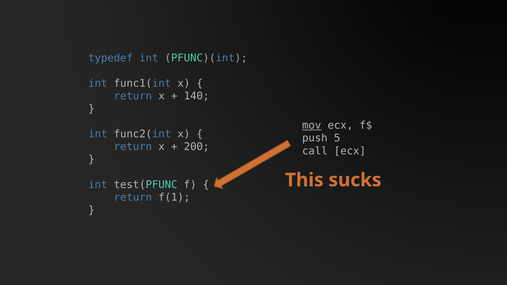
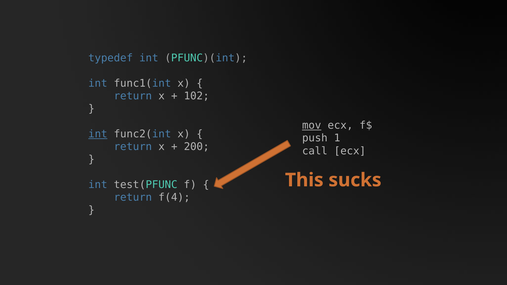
140: 140 -> 102
int at (98, 134) underline: none -> present
5: 5 -> 1
f(1: f(1 -> f(4
